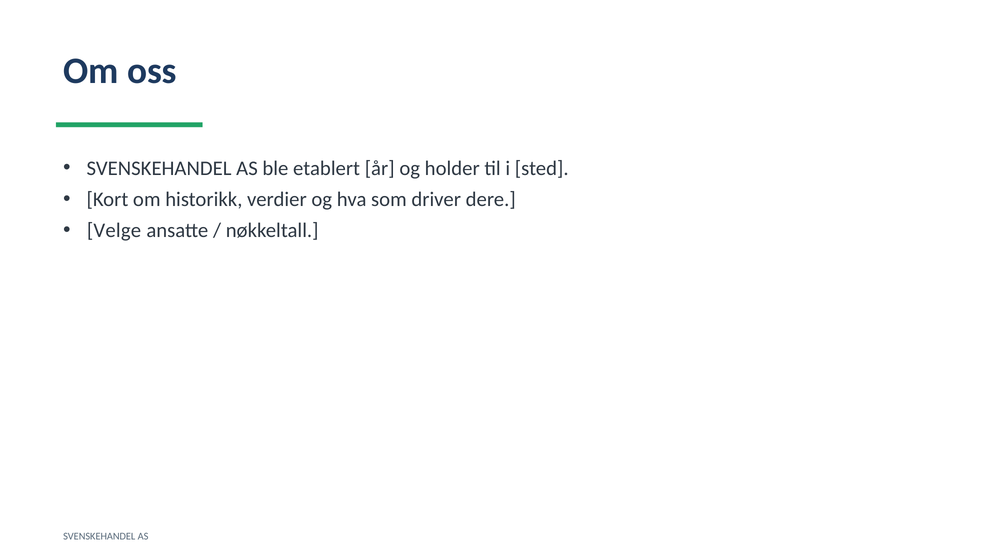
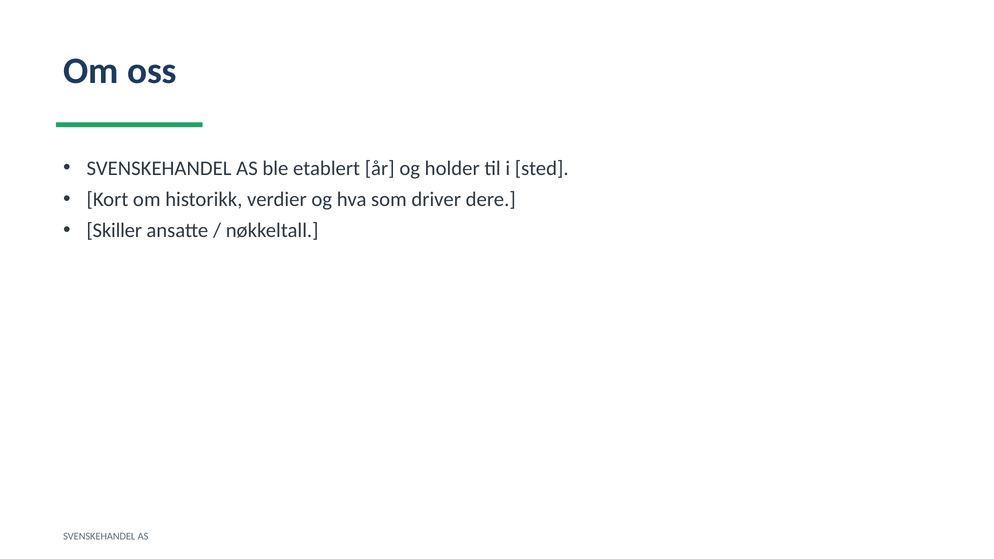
Velge: Velge -> Skiller
